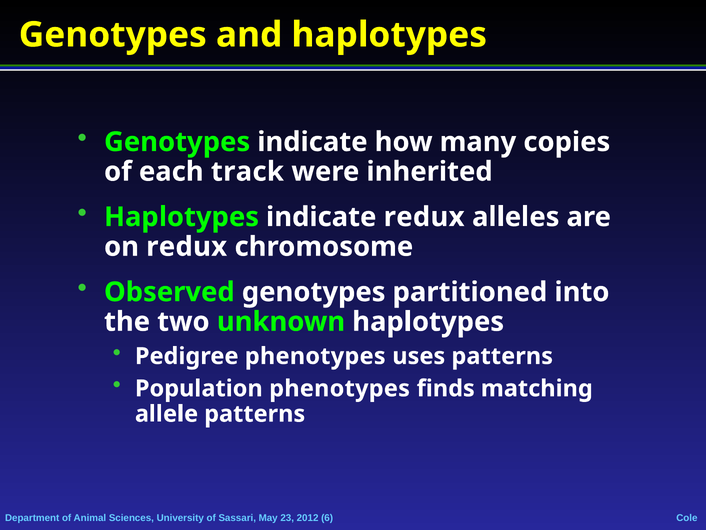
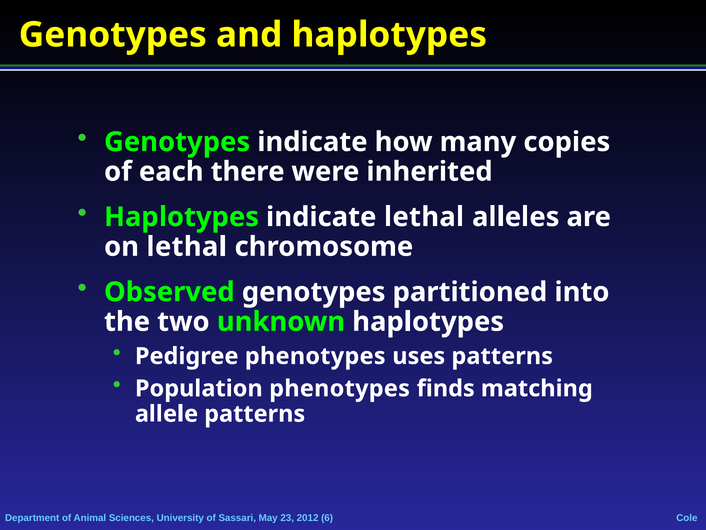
track: track -> there
indicate redux: redux -> lethal
on redux: redux -> lethal
